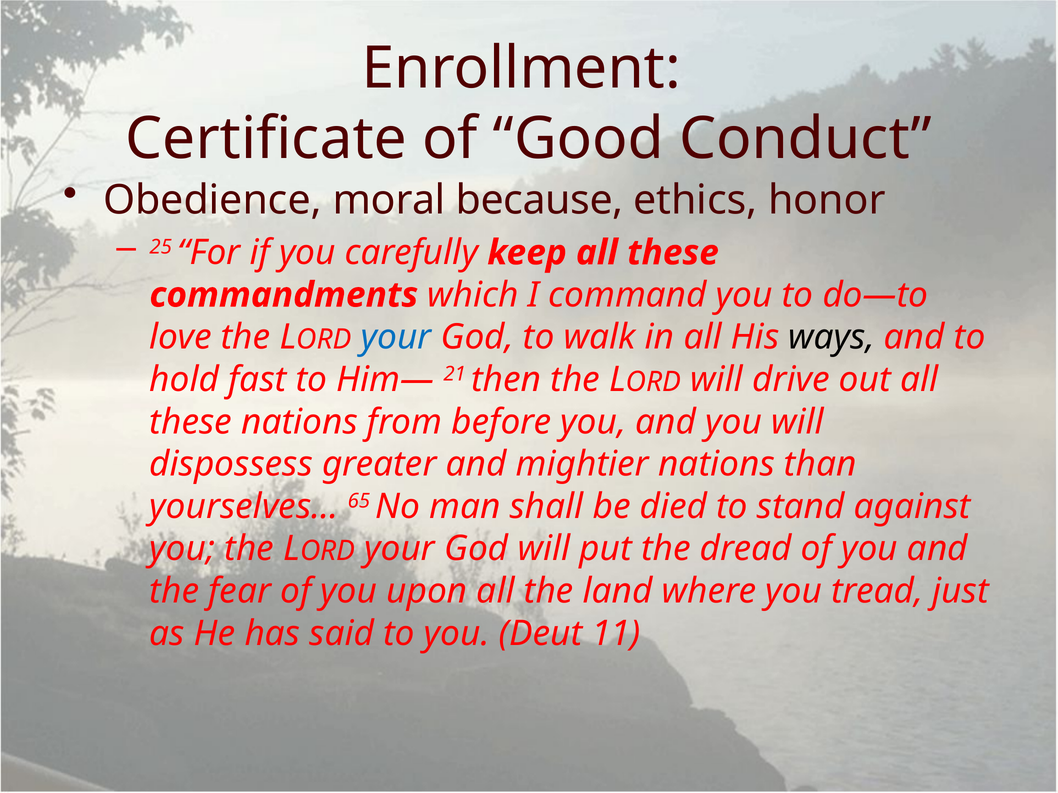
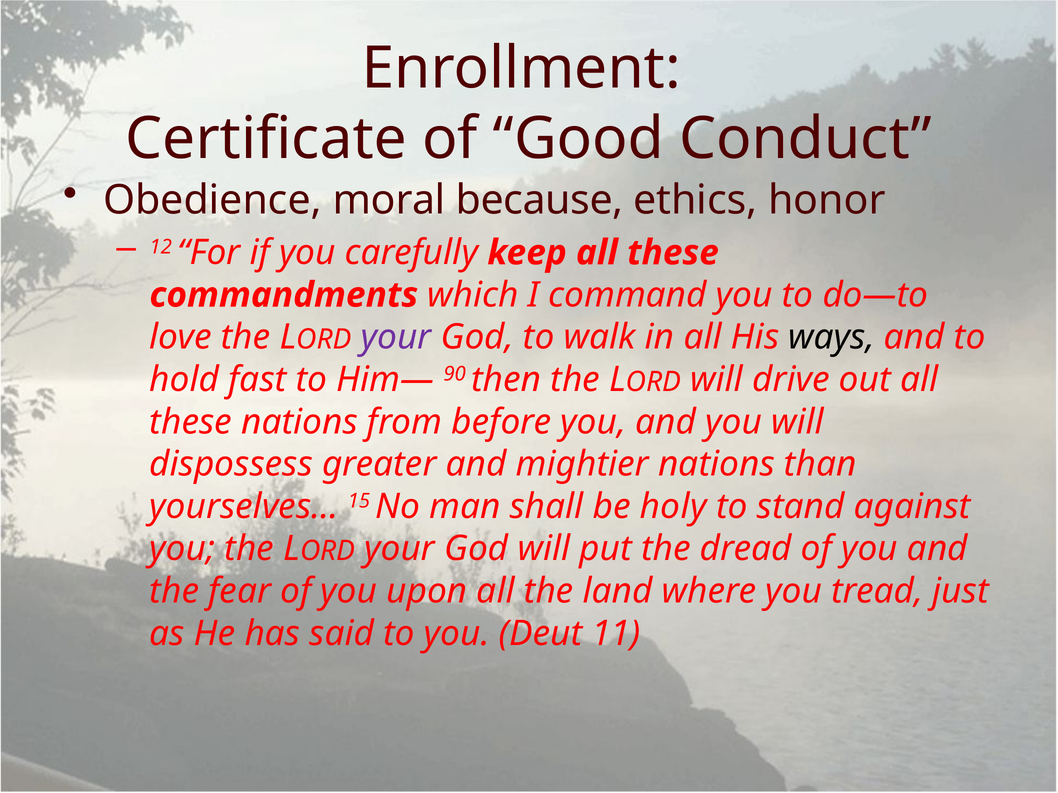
25: 25 -> 12
your at (396, 338) colour: blue -> purple
21: 21 -> 90
65: 65 -> 15
died: died -> holy
